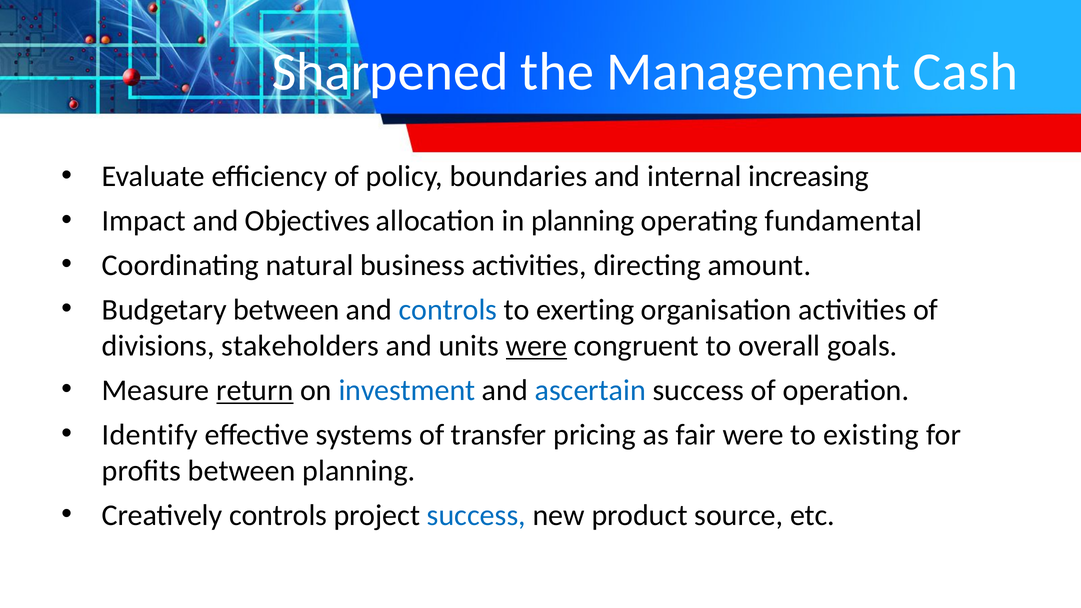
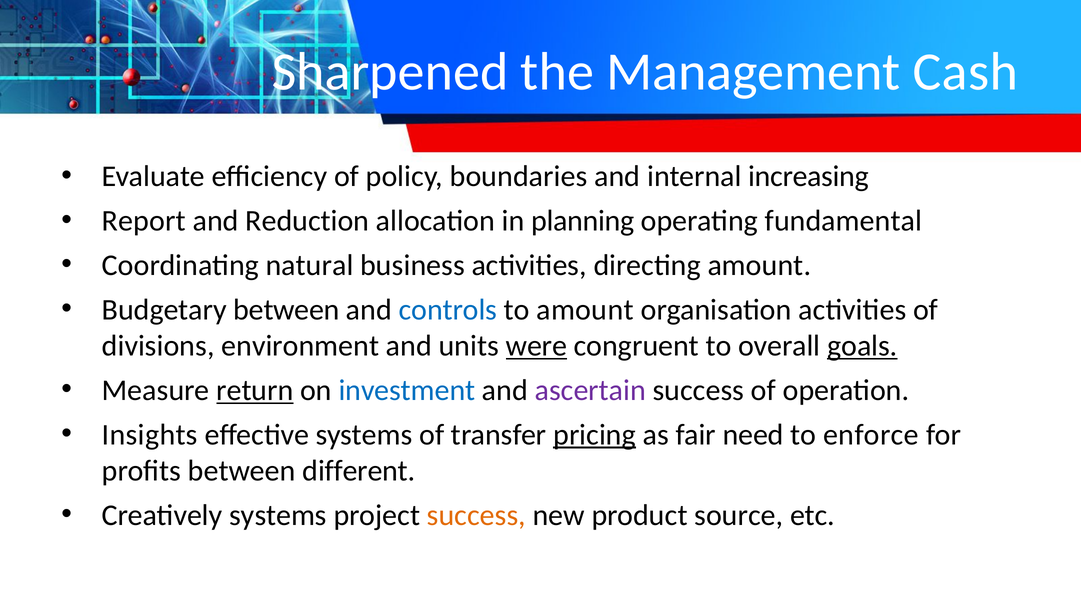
Impact: Impact -> Report
Objectives: Objectives -> Reduction
to exerting: exerting -> amount
stakeholders: stakeholders -> environment
goals underline: none -> present
ascertain colour: blue -> purple
Identify: Identify -> Insights
pricing underline: none -> present
fair were: were -> need
existing: existing -> enforce
between planning: planning -> different
Creatively controls: controls -> systems
success at (476, 515) colour: blue -> orange
